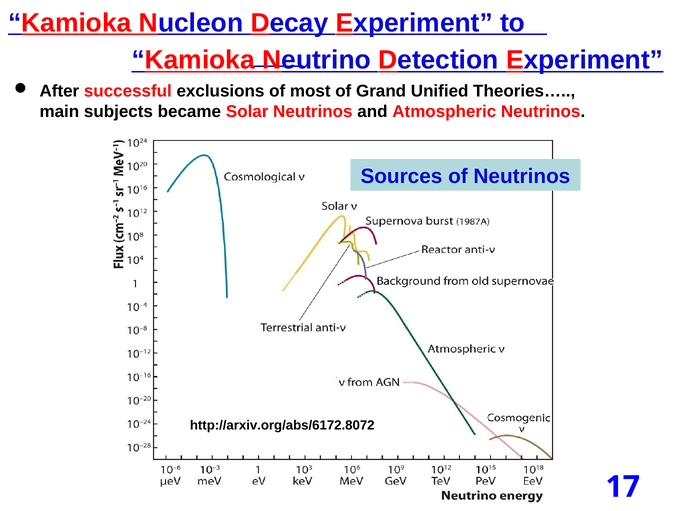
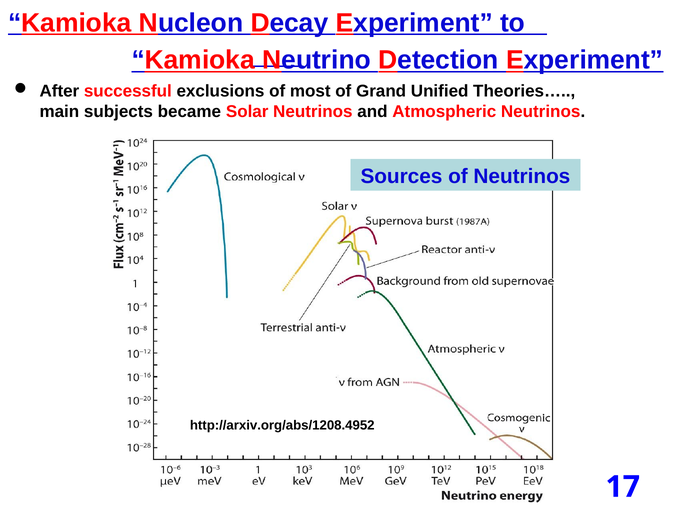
http://arxiv.org/abs/6172.8072: http://arxiv.org/abs/6172.8072 -> http://arxiv.org/abs/1208.4952
